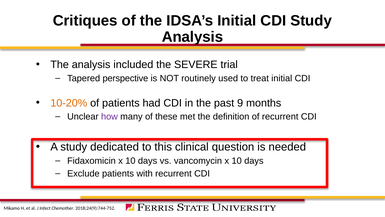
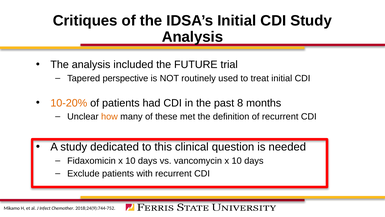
SEVERE: SEVERE -> FUTURE
9: 9 -> 8
how colour: purple -> orange
